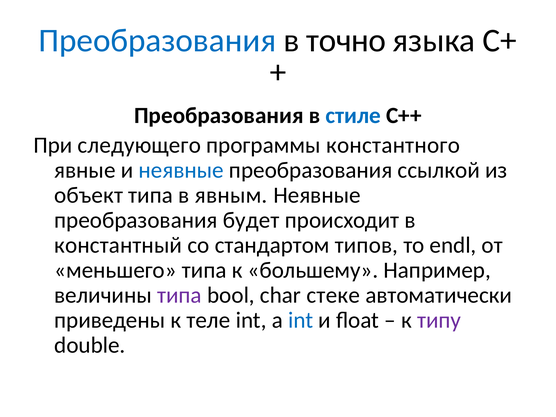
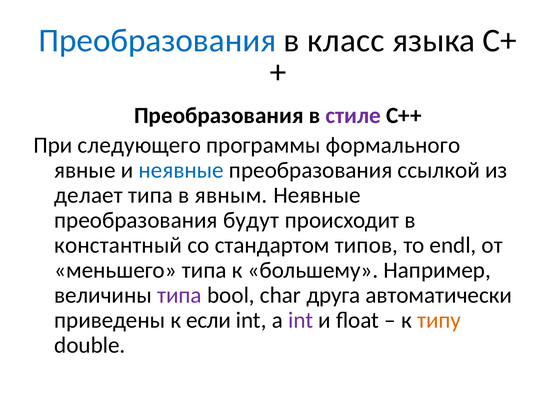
точно: точно -> класс
стиле colour: blue -> purple
константного: константного -> формального
объект: объект -> делает
будет: будет -> будут
стеке: стеке -> друга
теле: теле -> если
int at (301, 320) colour: blue -> purple
типу colour: purple -> orange
